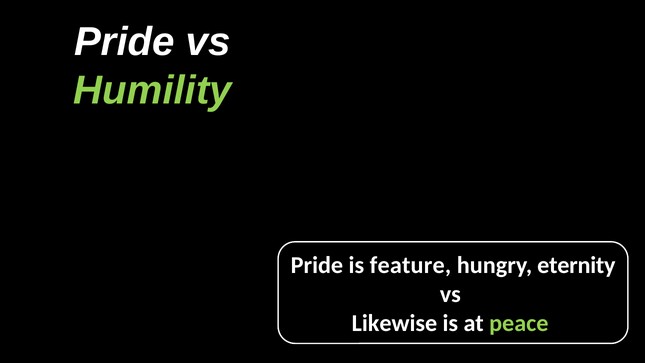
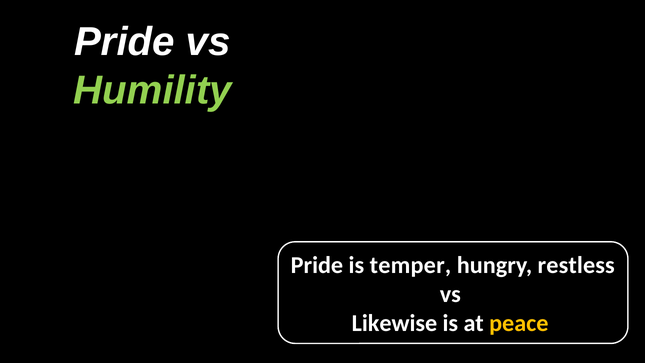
feature: feature -> temper
eternity: eternity -> restless
peace colour: light green -> yellow
